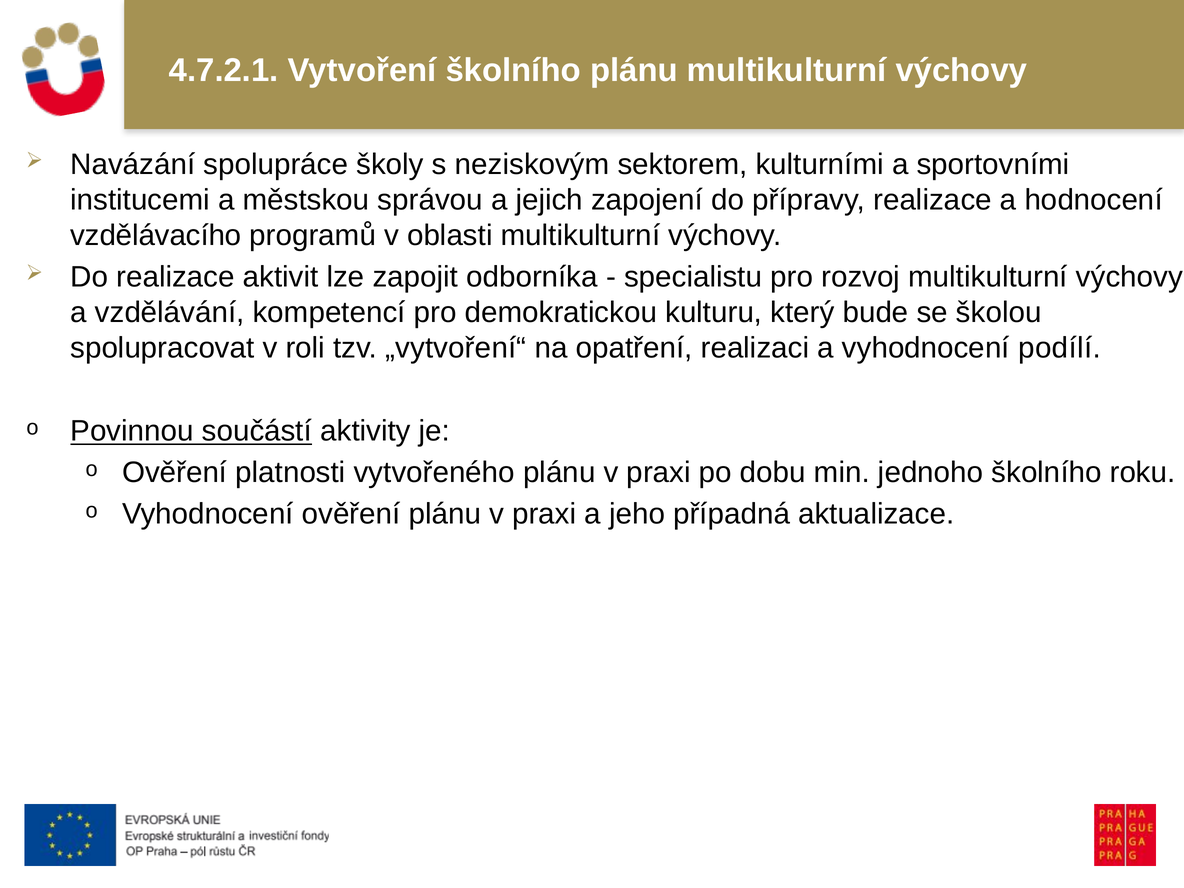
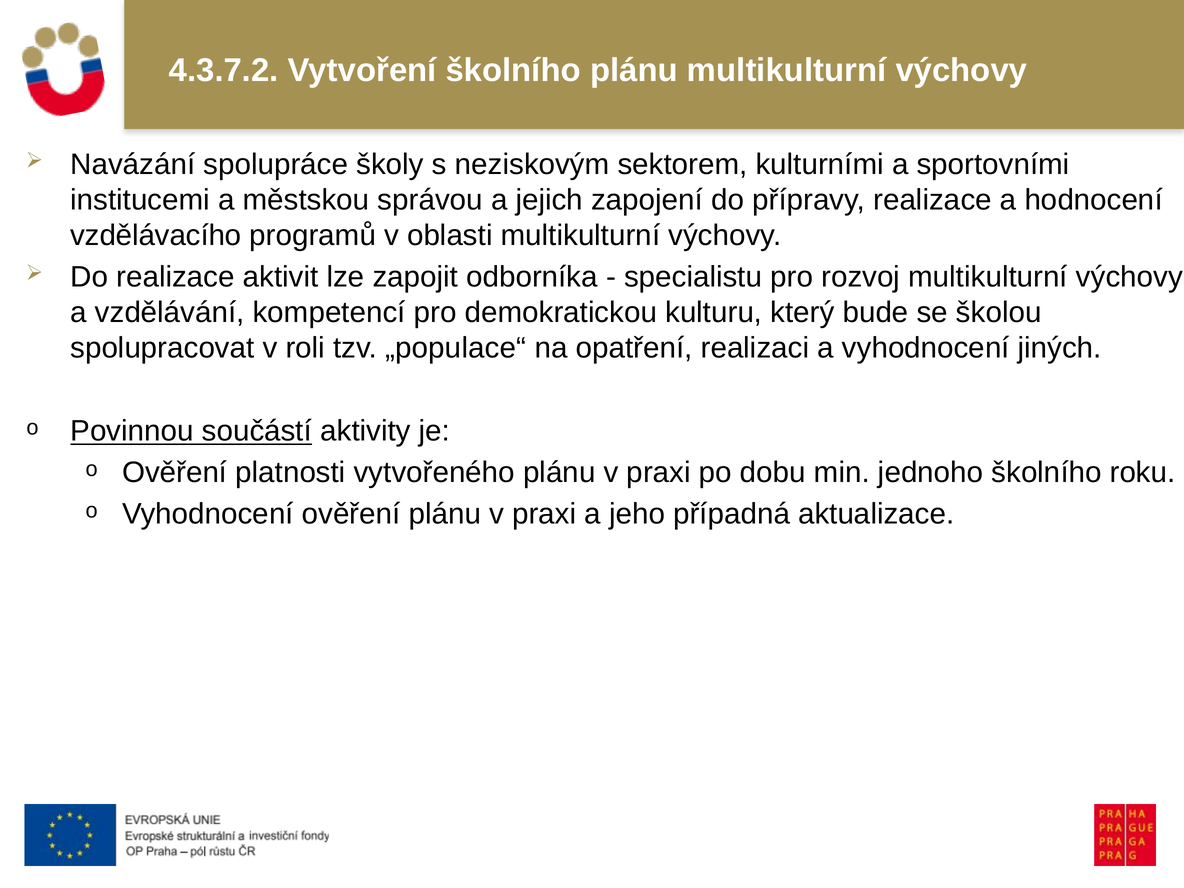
4.7.2.1: 4.7.2.1 -> 4.3.7.2
„vytvoření“: „vytvoření“ -> „populace“
podílí: podílí -> jiných
